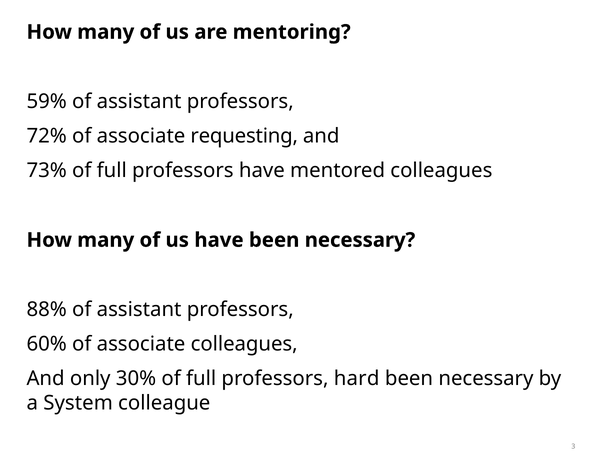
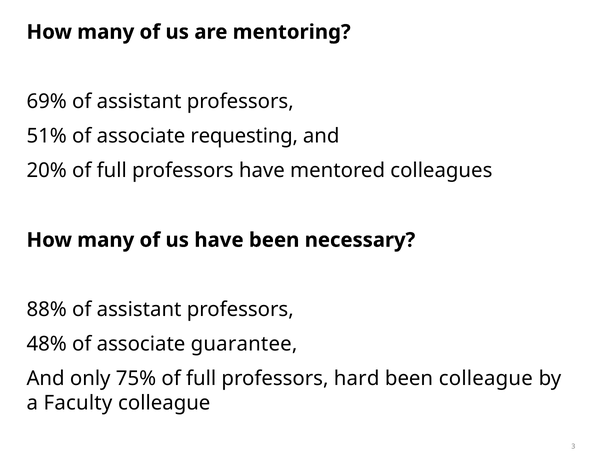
59%: 59% -> 69%
72%: 72% -> 51%
73%: 73% -> 20%
60%: 60% -> 48%
associate colleagues: colleagues -> guarantee
30%: 30% -> 75%
necessary at (486, 379): necessary -> colleague
System: System -> Faculty
